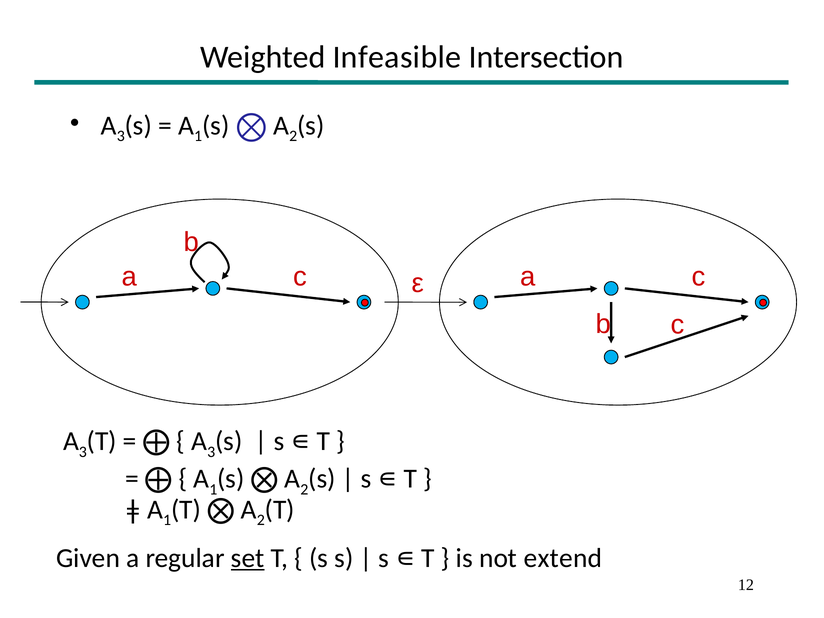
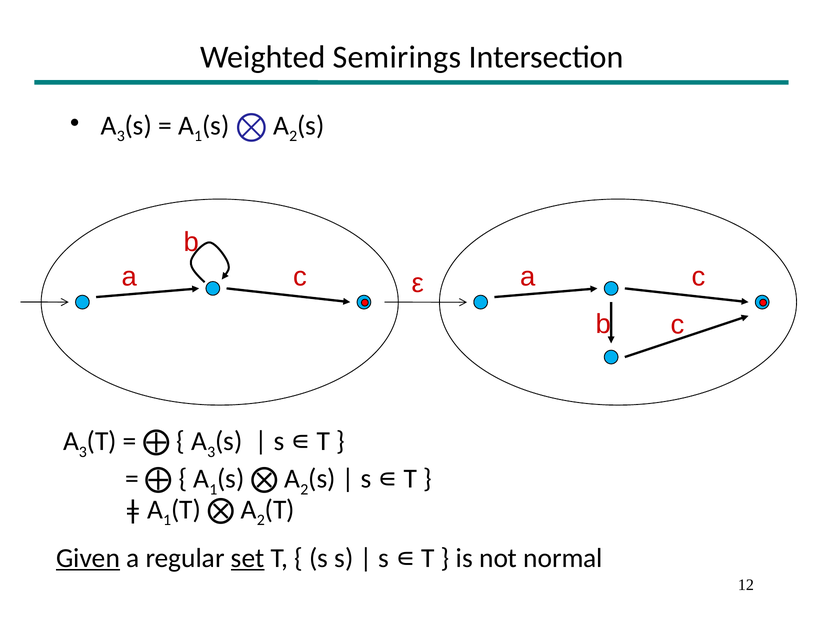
Infeasible: Infeasible -> Semirings
Given underline: none -> present
extend: extend -> normal
